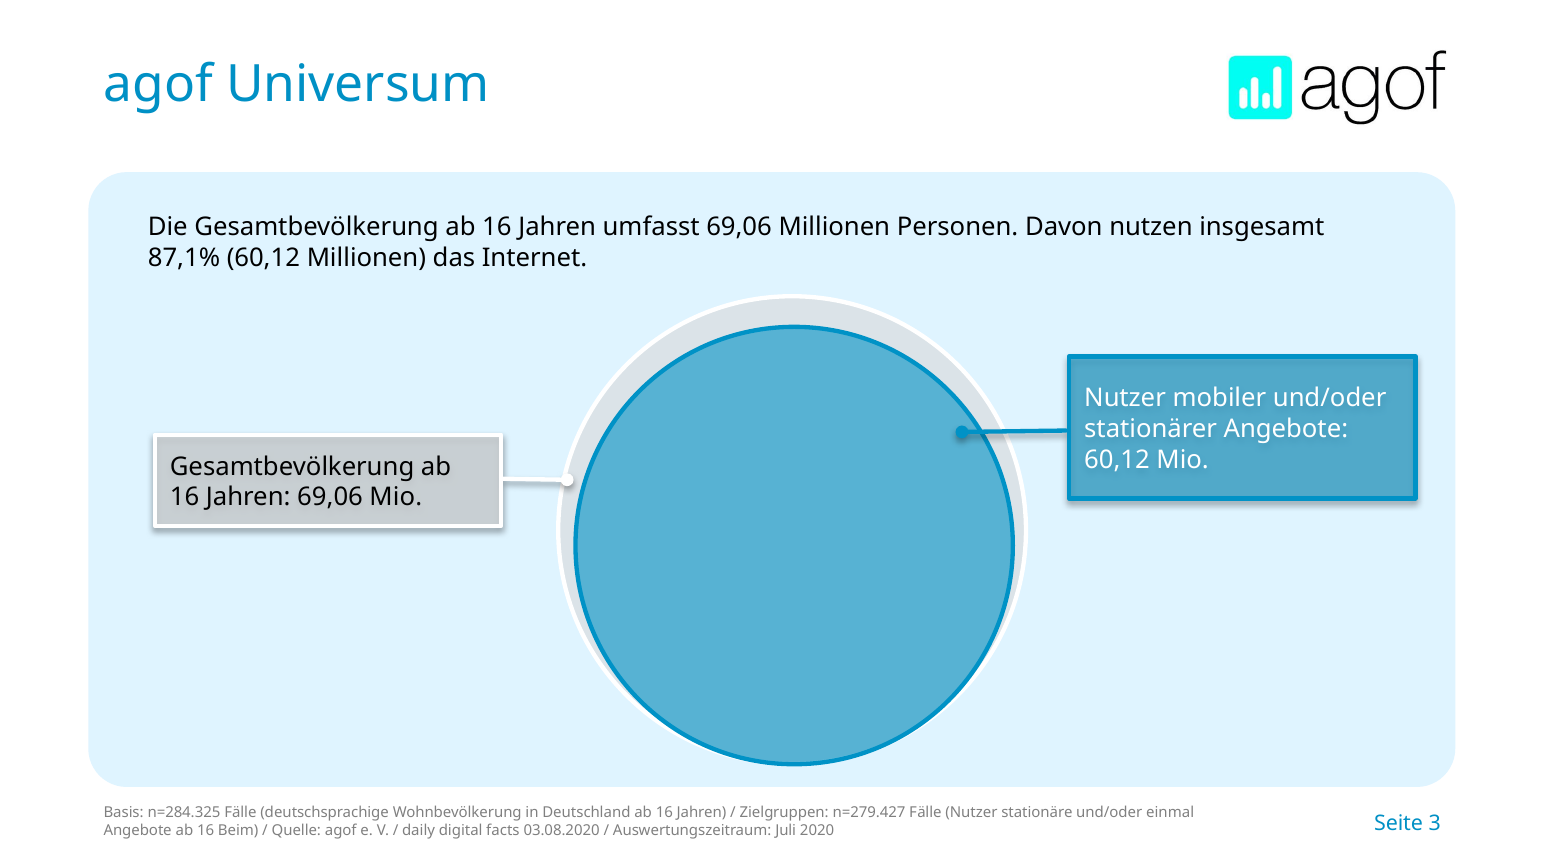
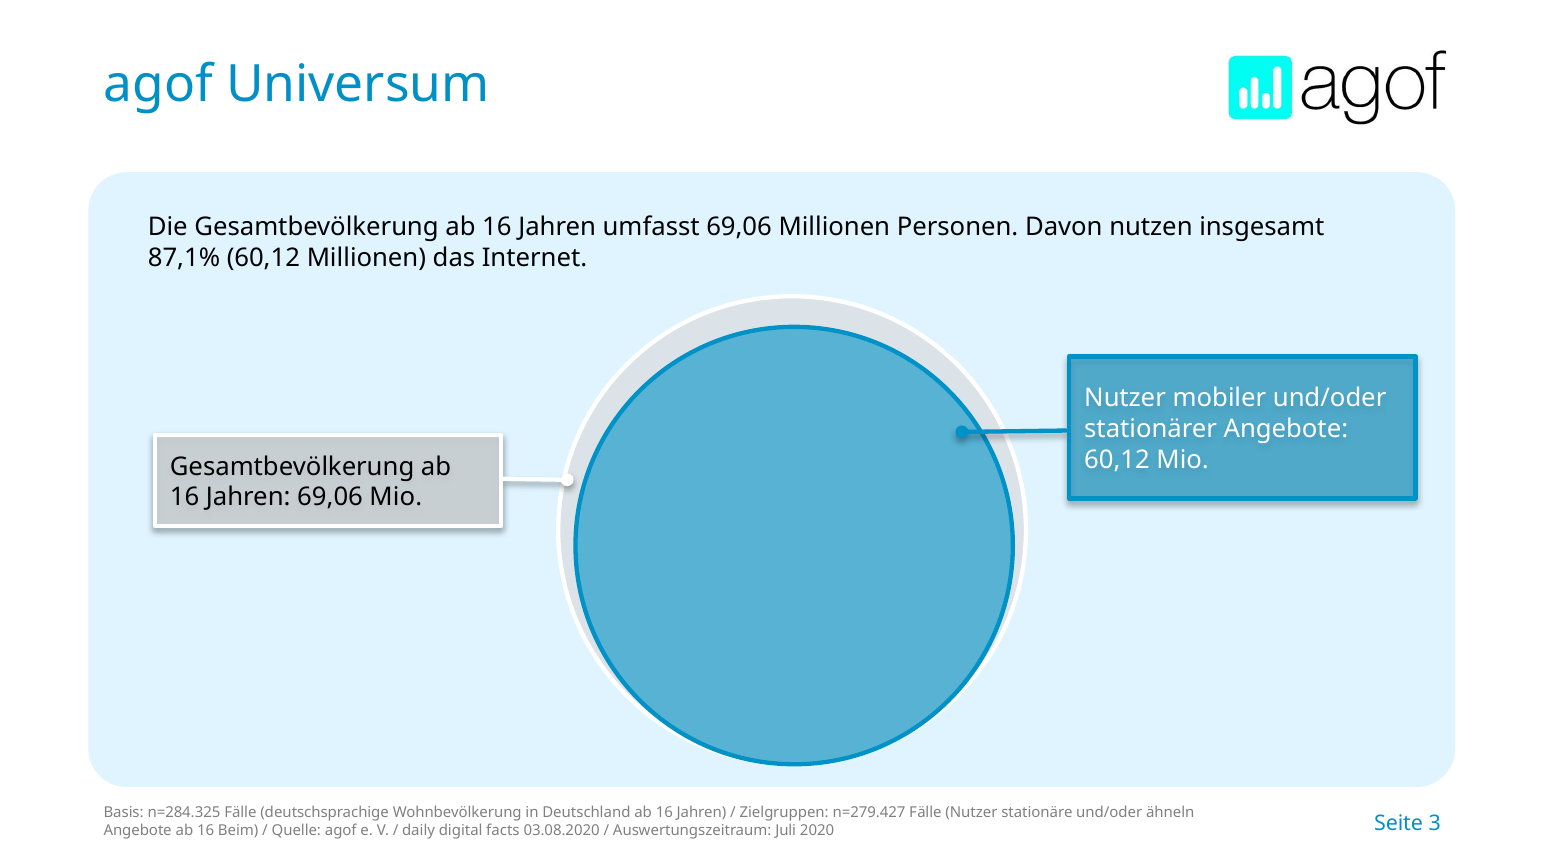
einmal: einmal -> ähneln
